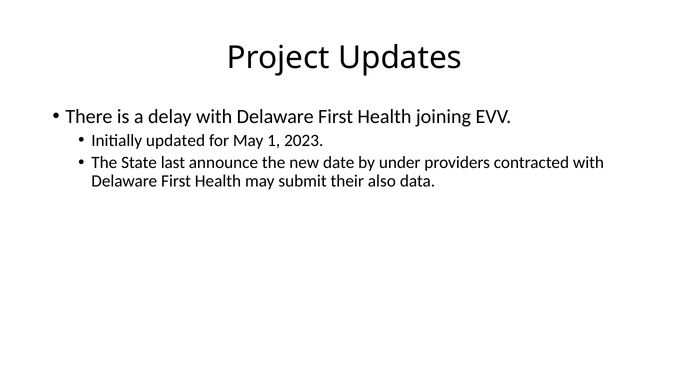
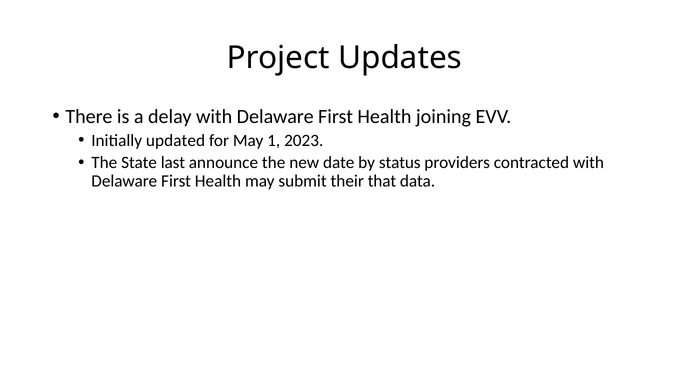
under: under -> status
also: also -> that
